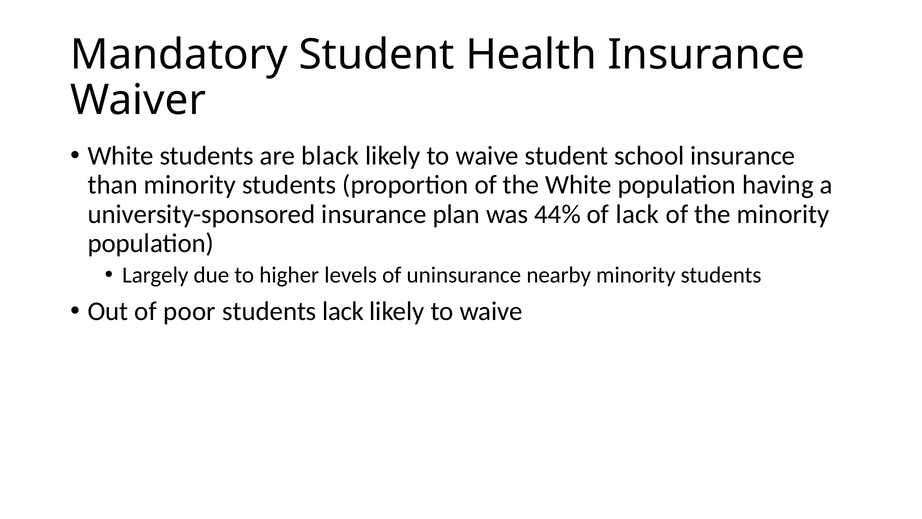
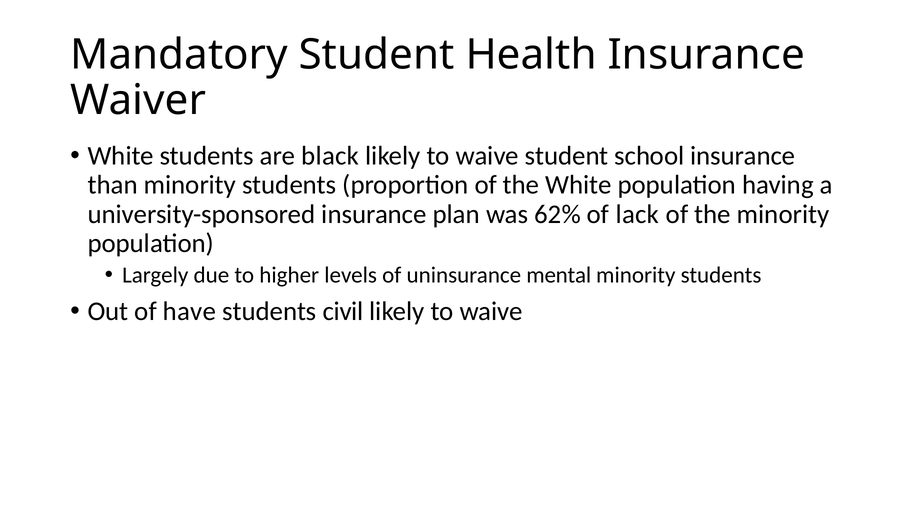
44%: 44% -> 62%
nearby: nearby -> mental
poor: poor -> have
students lack: lack -> civil
